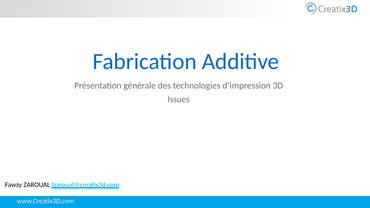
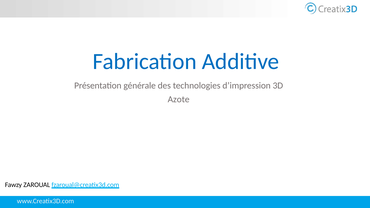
Issues: Issues -> Azote
